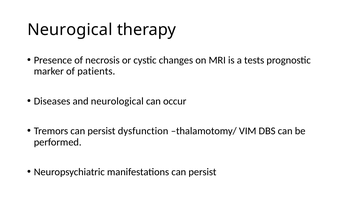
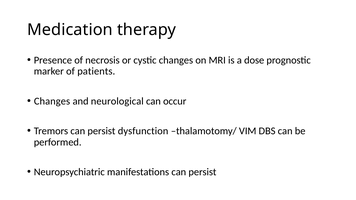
Neurogical: Neurogical -> Medication
tests: tests -> dose
Diseases at (52, 101): Diseases -> Changes
